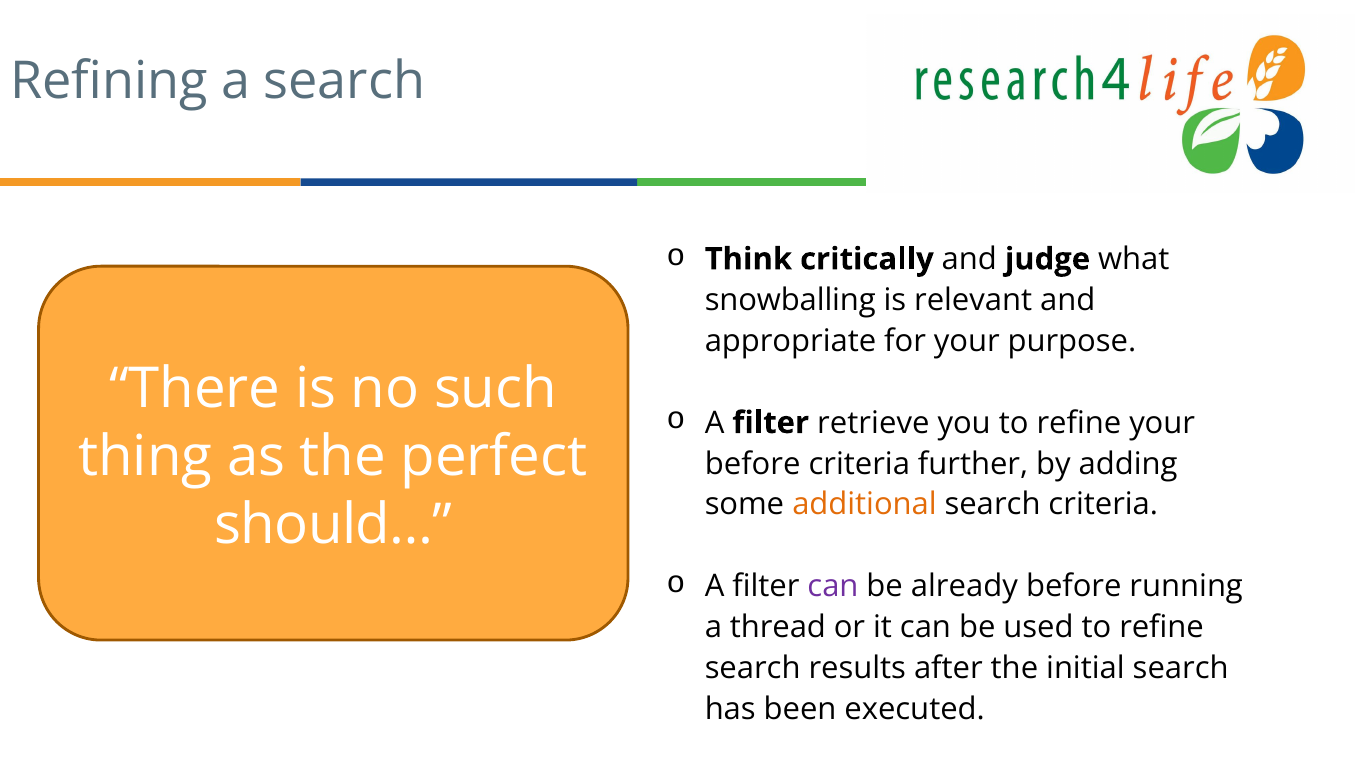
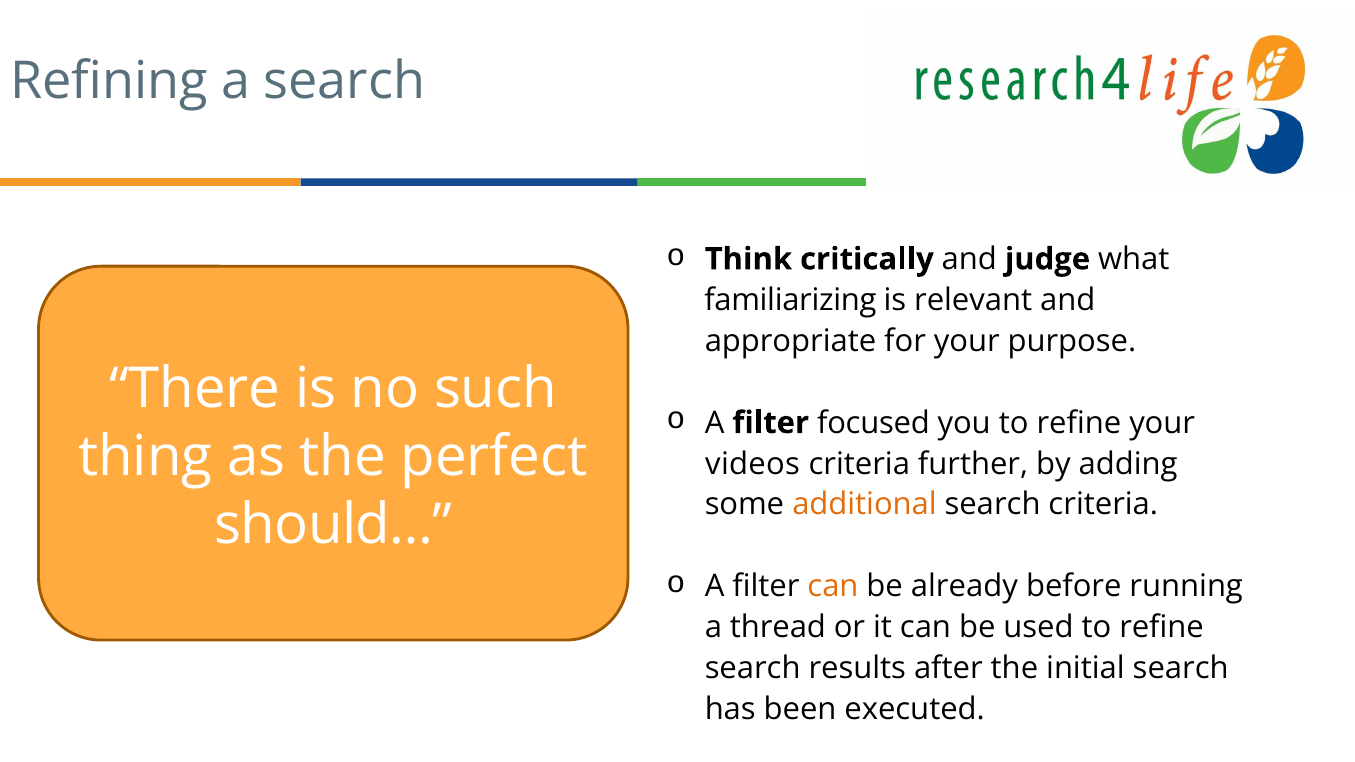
snowballing: snowballing -> familiarizing
retrieve: retrieve -> focused
before at (753, 464): before -> videos
can at (833, 587) colour: purple -> orange
